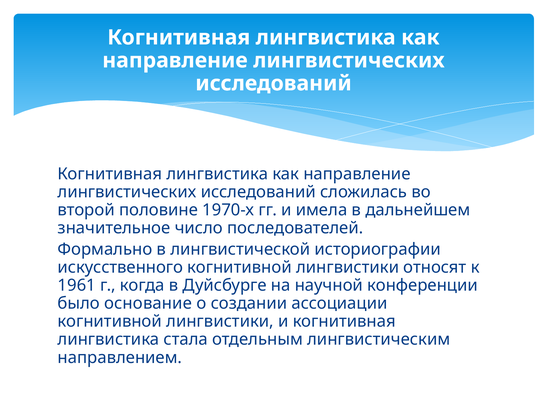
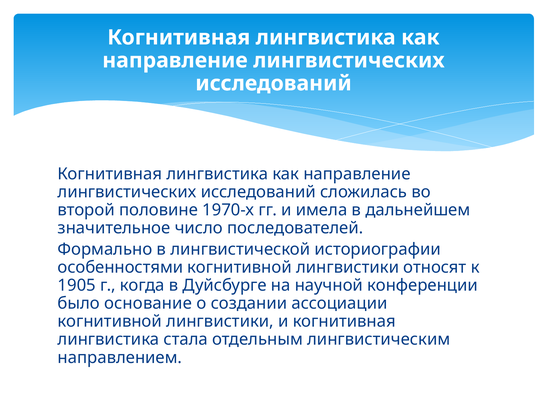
искусственного: искусственного -> особенностями
1961: 1961 -> 1905
